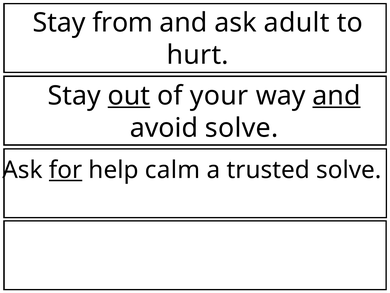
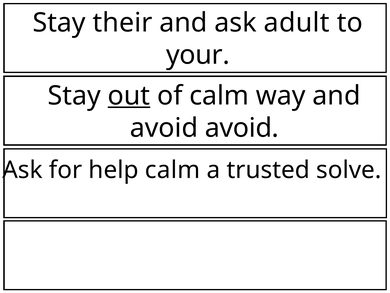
from: from -> their
hurt: hurt -> your
of your: your -> calm
and at (336, 96) underline: present -> none
avoid solve: solve -> avoid
for underline: present -> none
